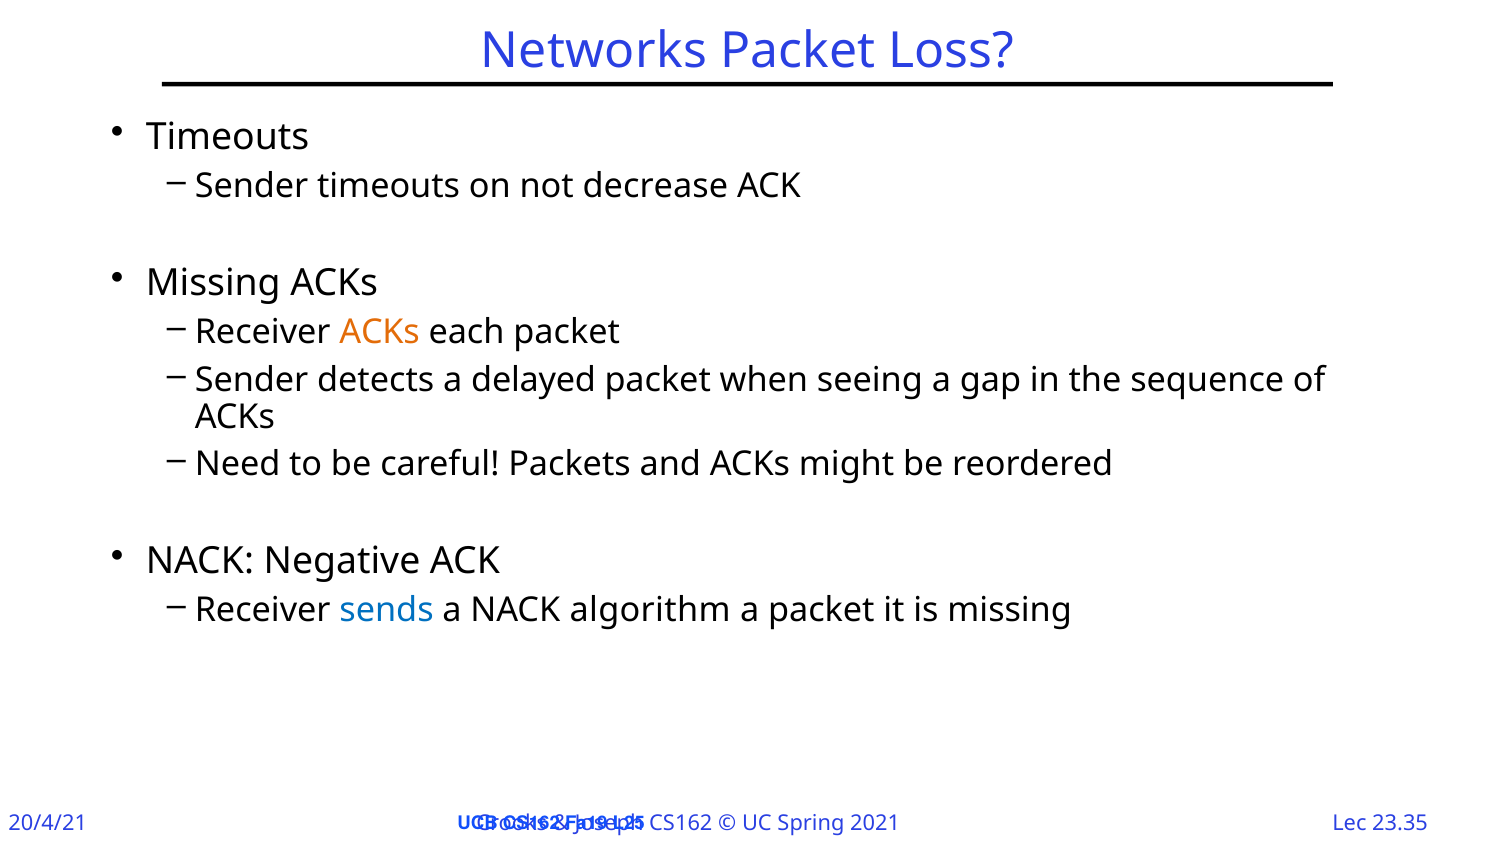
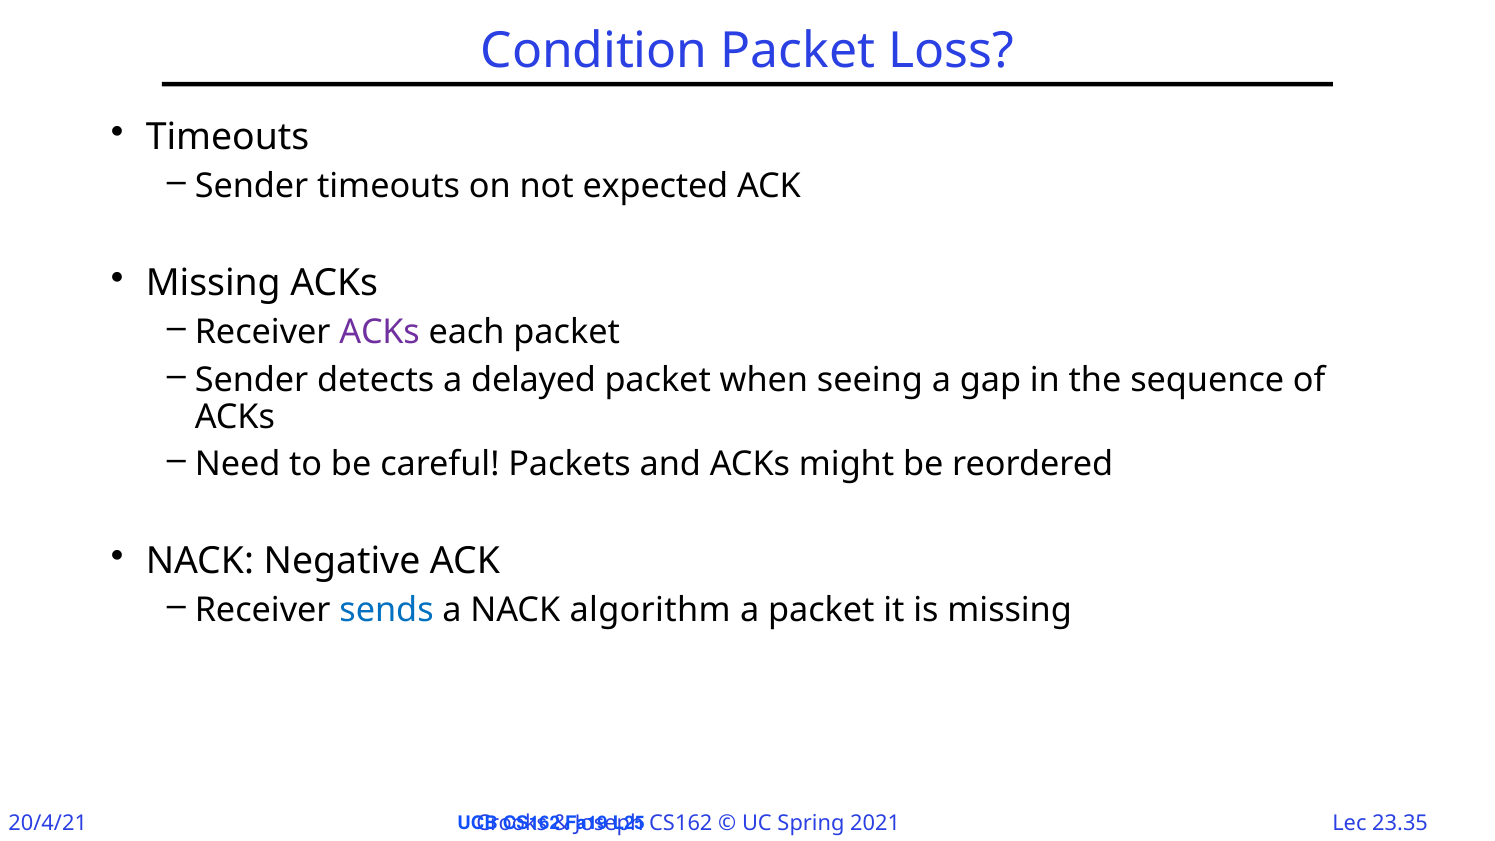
Networks: Networks -> Condition
decrease: decrease -> expected
ACKs at (380, 333) colour: orange -> purple
